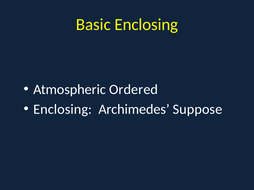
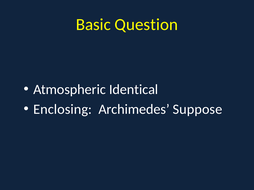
Basic Enclosing: Enclosing -> Question
Ordered: Ordered -> Identical
